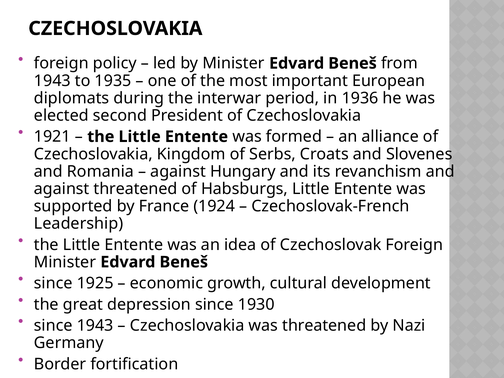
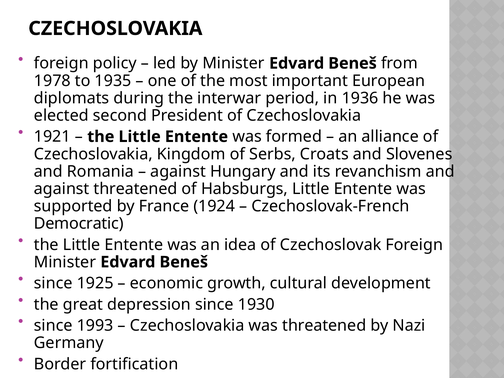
1943 at (52, 81): 1943 -> 1978
Leadership: Leadership -> Democratic
since 1943: 1943 -> 1993
